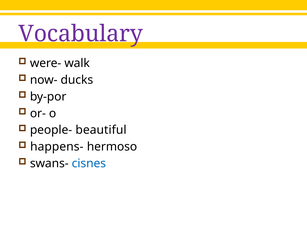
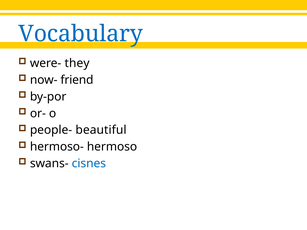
Vocabulary colour: purple -> blue
walk: walk -> they
ducks: ducks -> friend
happens-: happens- -> hermoso-
